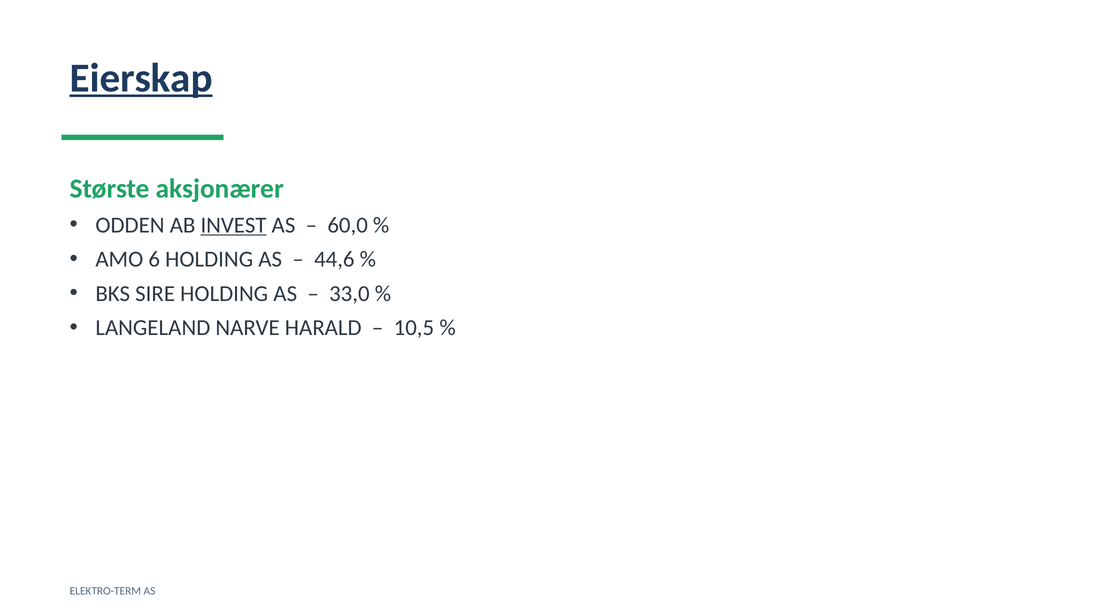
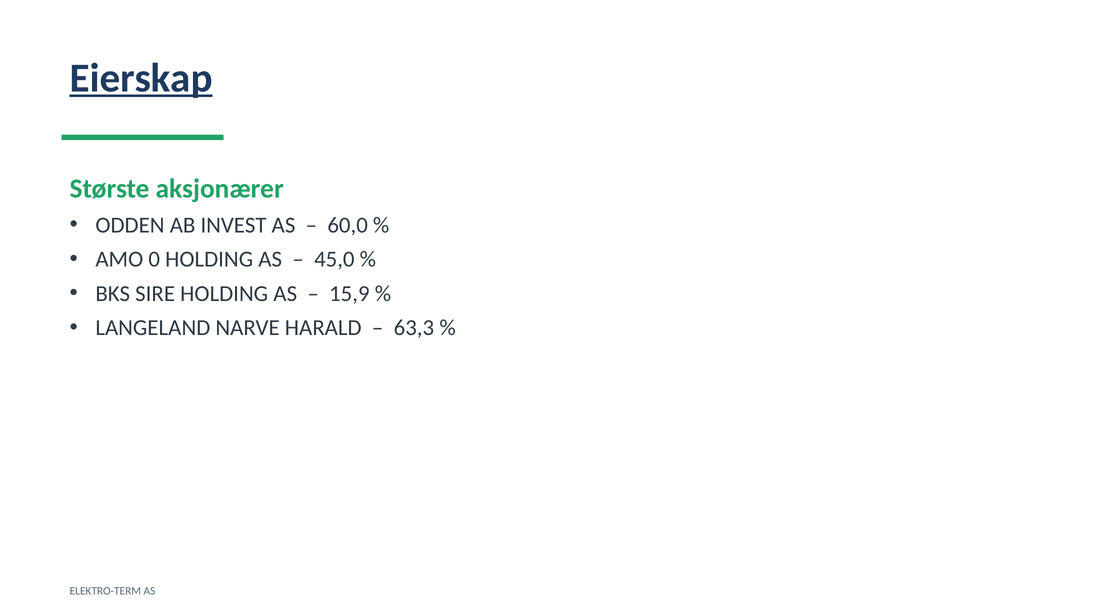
INVEST underline: present -> none
6: 6 -> 0
44,6: 44,6 -> 45,0
33,0: 33,0 -> 15,9
10,5: 10,5 -> 63,3
